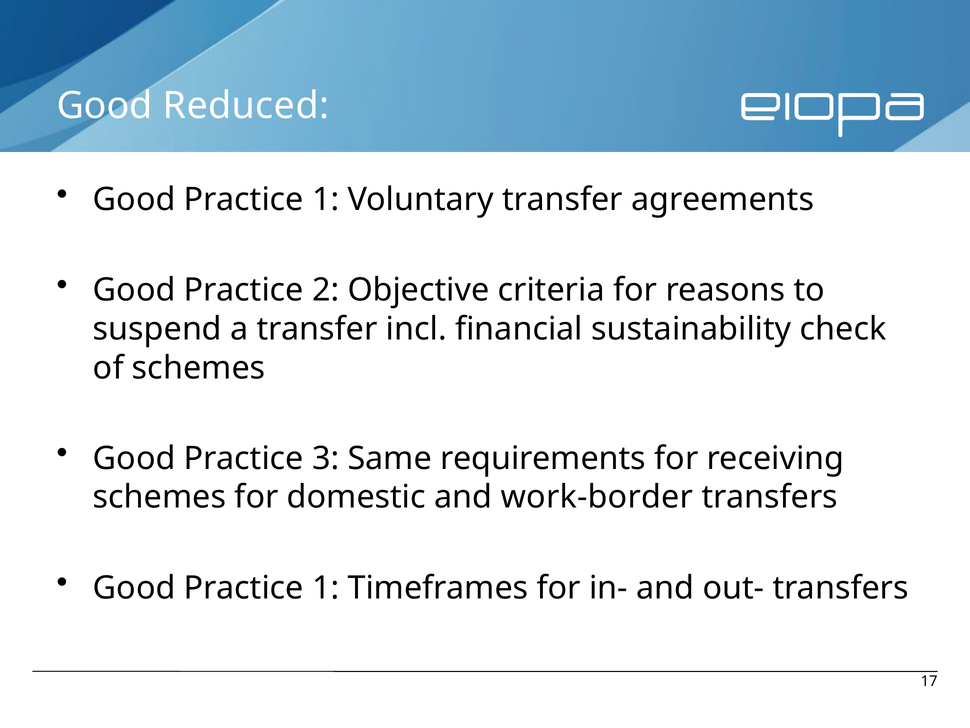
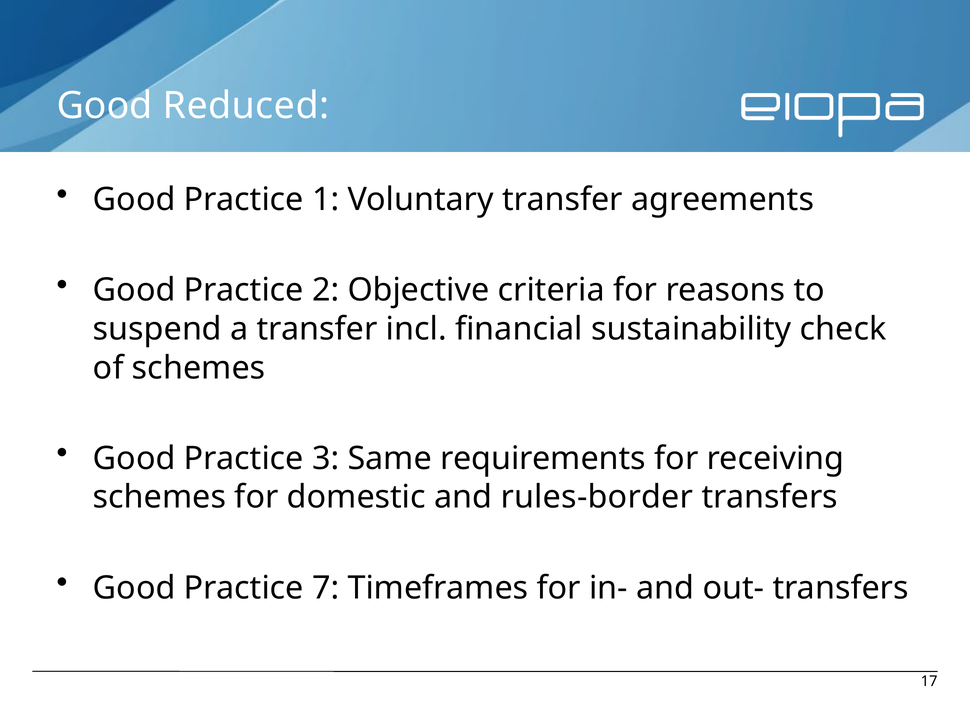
work-border: work-border -> rules-border
1 at (326, 587): 1 -> 7
